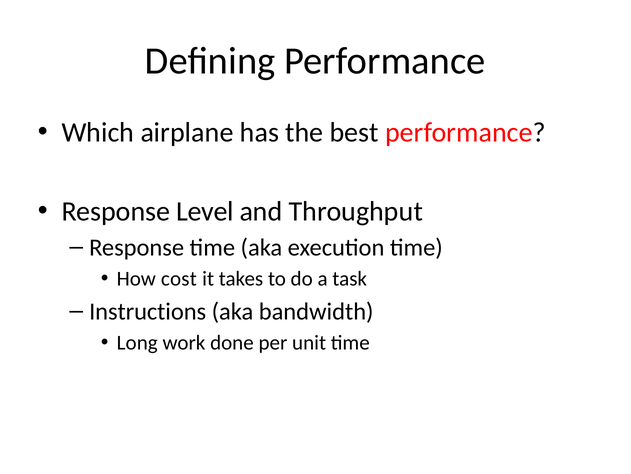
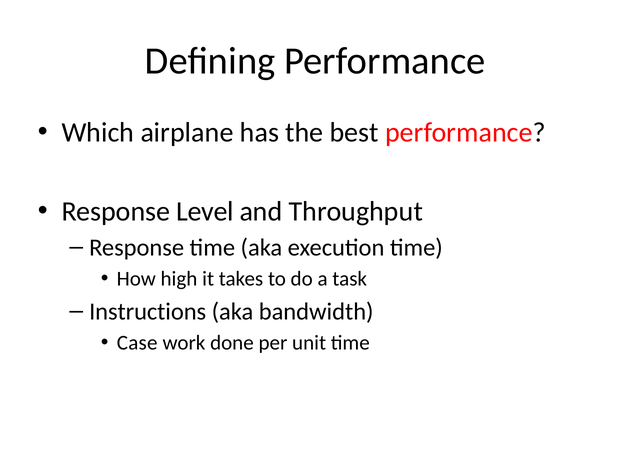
cost: cost -> high
Long: Long -> Case
